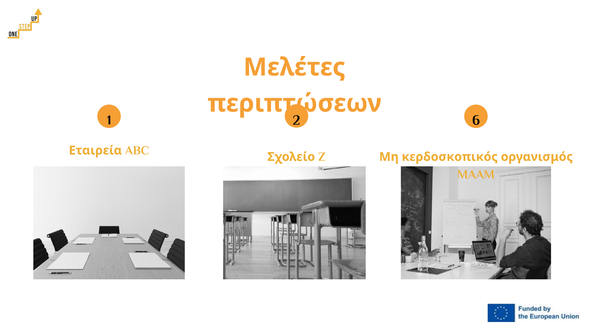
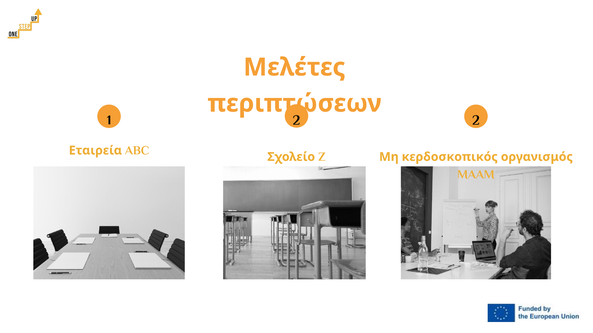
6 at (476, 120): 6 -> 2
